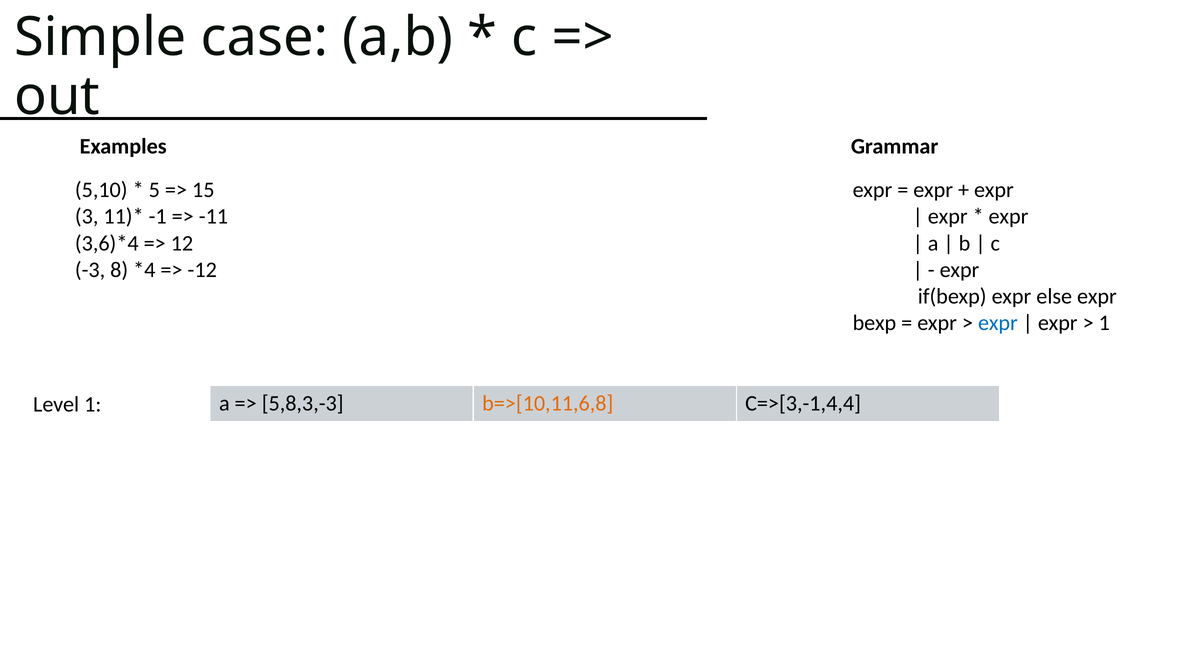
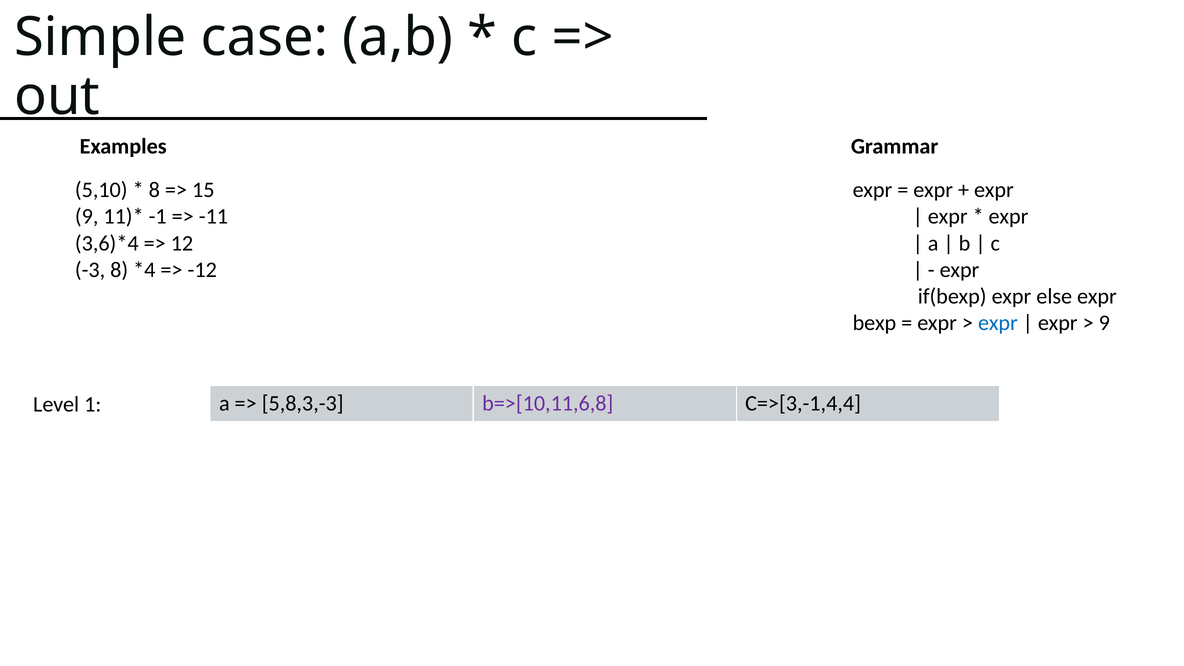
5 at (154, 190): 5 -> 8
3 at (87, 217): 3 -> 9
1 at (1104, 323): 1 -> 9
b=>[10,11,6,8 colour: orange -> purple
